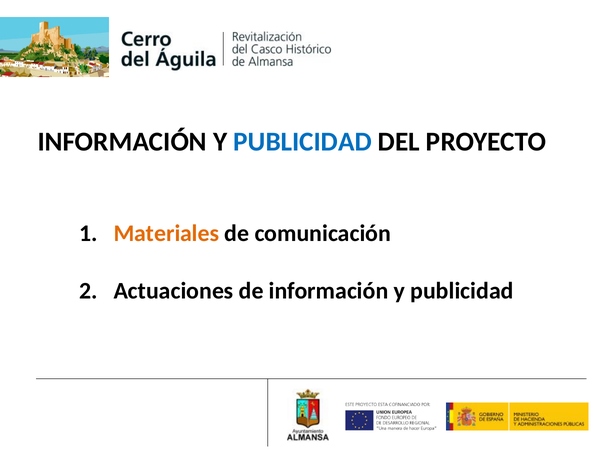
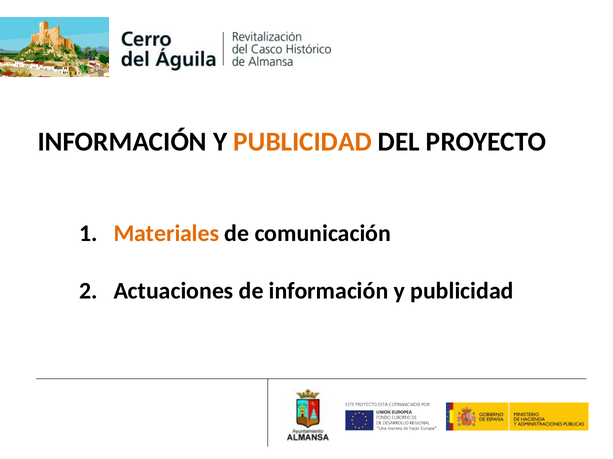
PUBLICIDAD at (303, 142) colour: blue -> orange
